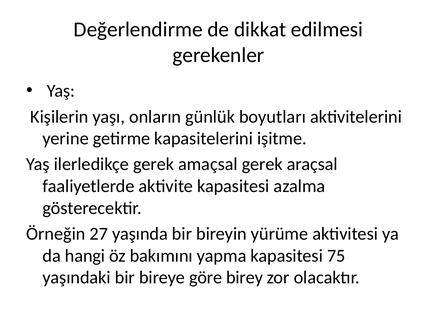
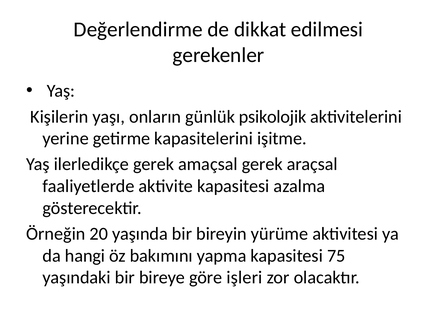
boyutları: boyutları -> psikolojik
27: 27 -> 20
birey: birey -> işleri
